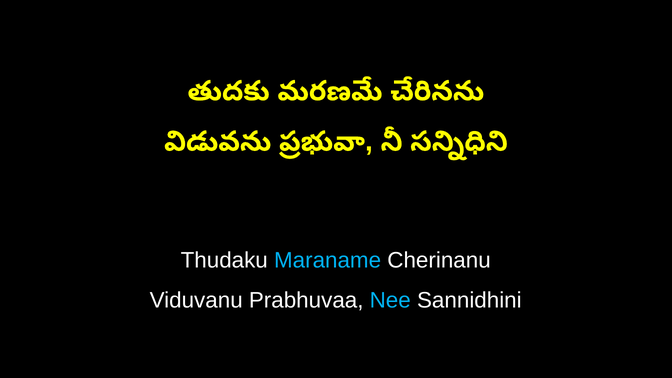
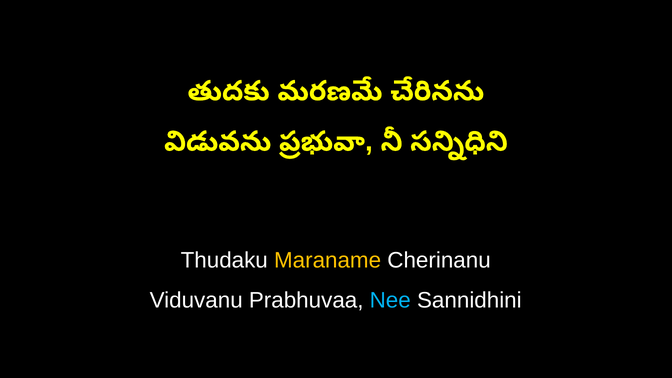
Maraname colour: light blue -> yellow
